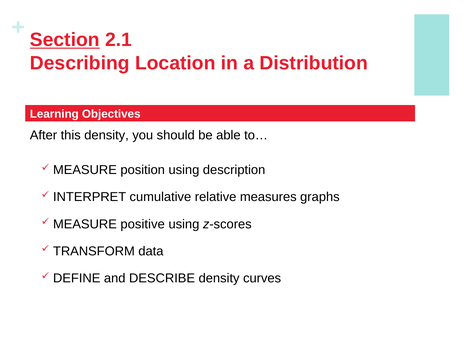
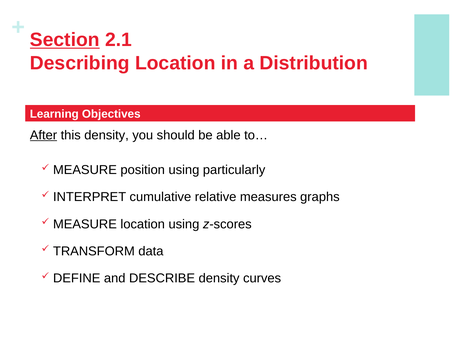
After underline: none -> present
description: description -> particularly
MEASURE positive: positive -> location
